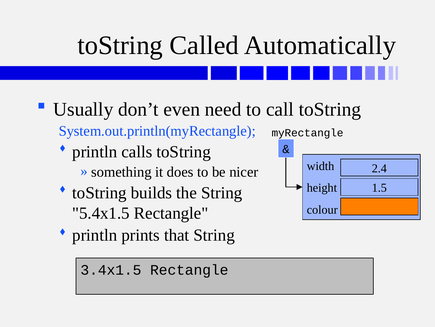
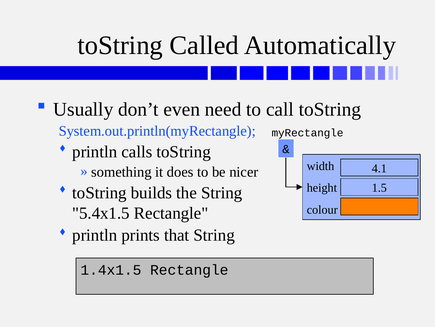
2.4: 2.4 -> 4.1
3.4x1.5: 3.4x1.5 -> 1.4x1.5
